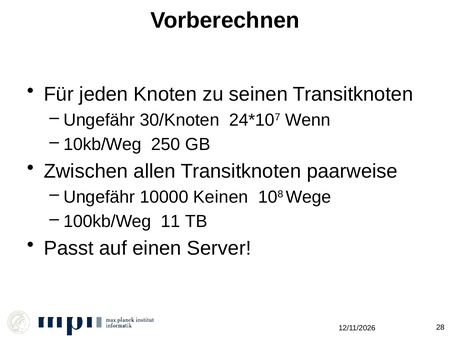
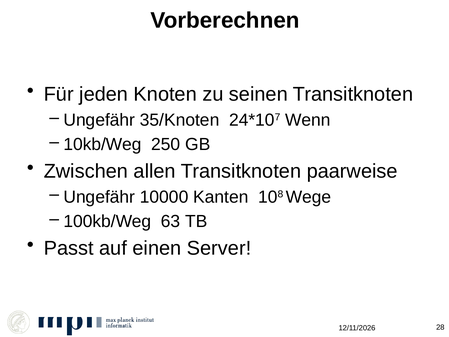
30/Knoten: 30/Knoten -> 35/Knoten
Keinen: Keinen -> Kanten
11: 11 -> 63
